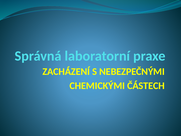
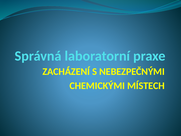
ČÁSTECH: ČÁSTECH -> MÍSTECH
